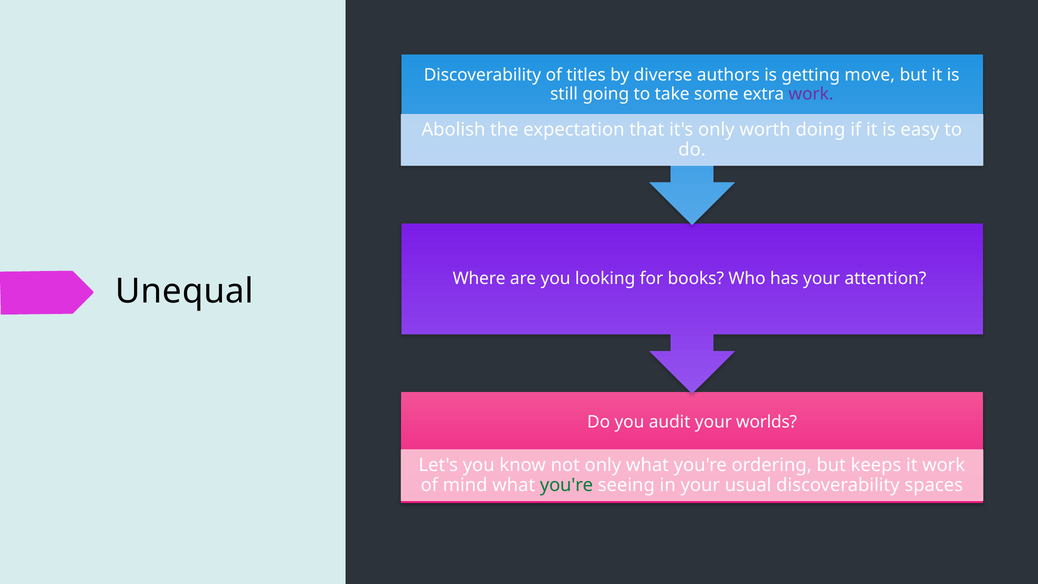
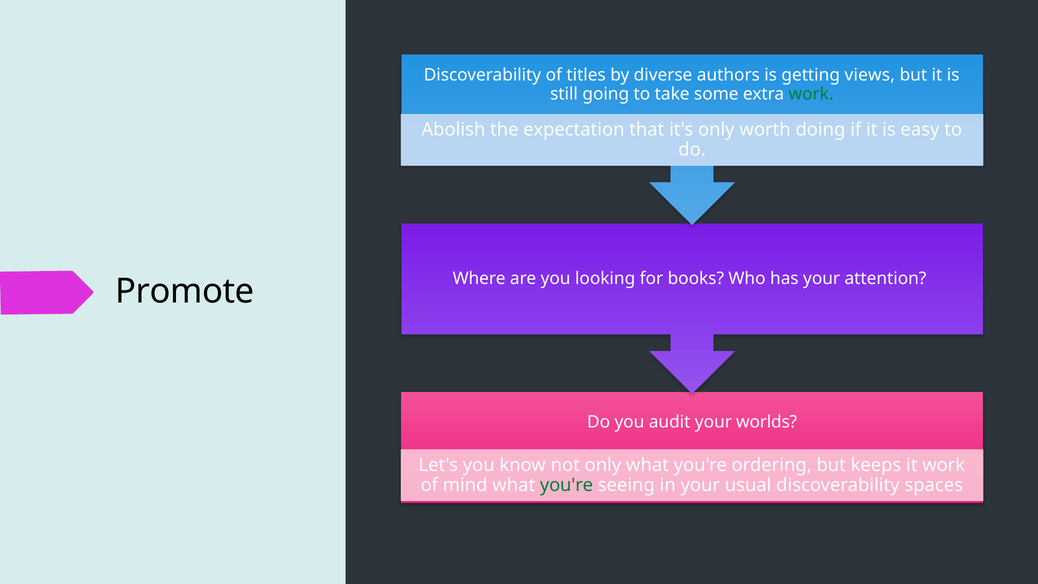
move: move -> views
work at (811, 94) colour: purple -> green
Unequal: Unequal -> Promote
